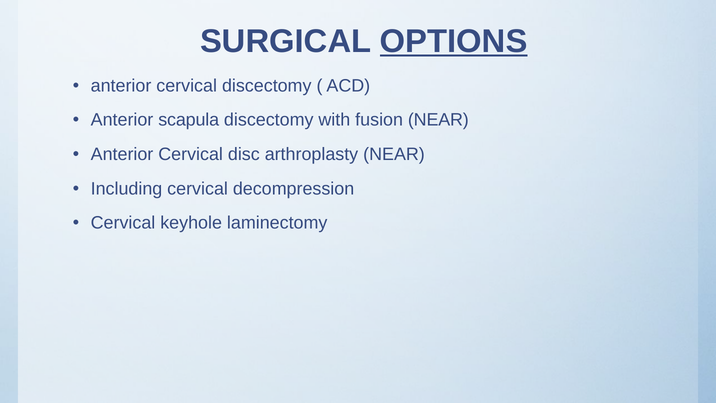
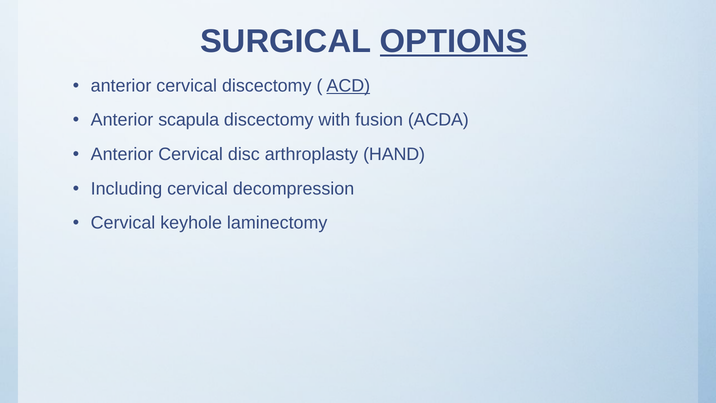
ACD underline: none -> present
fusion NEAR: NEAR -> ACDA
arthroplasty NEAR: NEAR -> HAND
